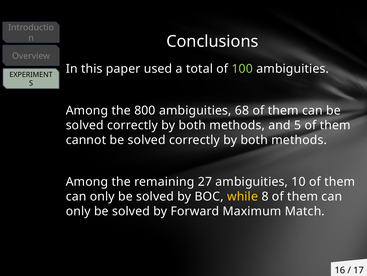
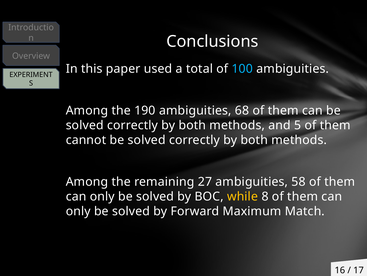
100 colour: light green -> light blue
800: 800 -> 190
10: 10 -> 58
